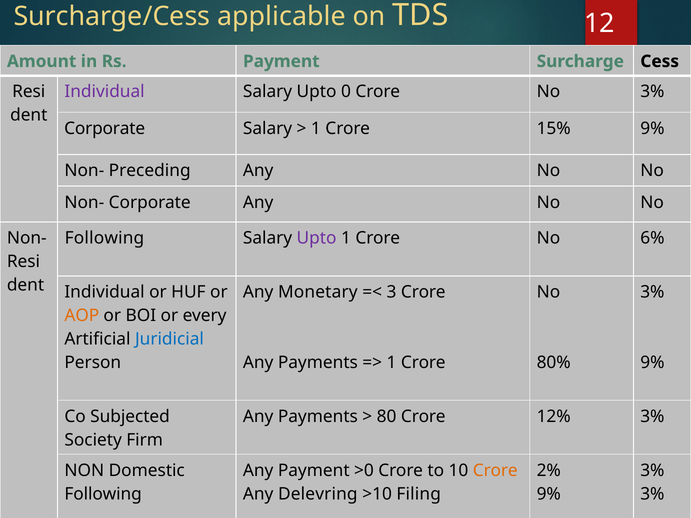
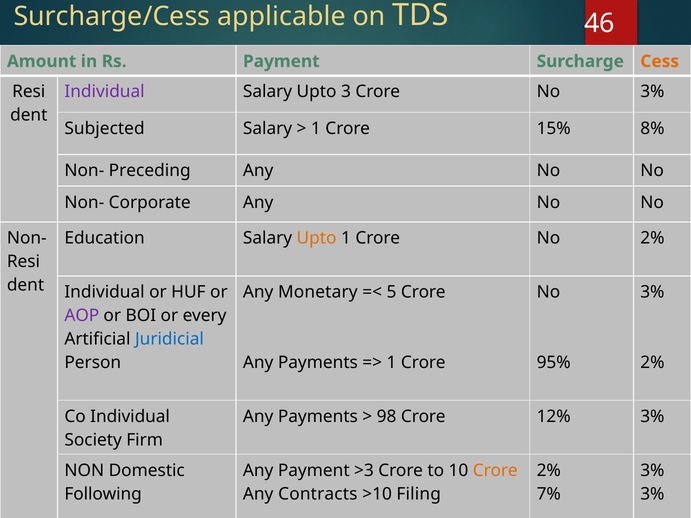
12: 12 -> 46
Cess colour: black -> orange
0: 0 -> 3
Corporate at (105, 128): Corporate -> Subjected
15% 9%: 9% -> 8%
Following at (104, 238): Following -> Education
Upto at (317, 238) colour: purple -> orange
No 6%: 6% -> 2%
3: 3 -> 5
AOP colour: orange -> purple
80%: 80% -> 95%
9% at (652, 363): 9% -> 2%
Co Subjected: Subjected -> Individual
80: 80 -> 98
>0: >0 -> >3
Delevring: Delevring -> Contracts
9% at (549, 494): 9% -> 7%
